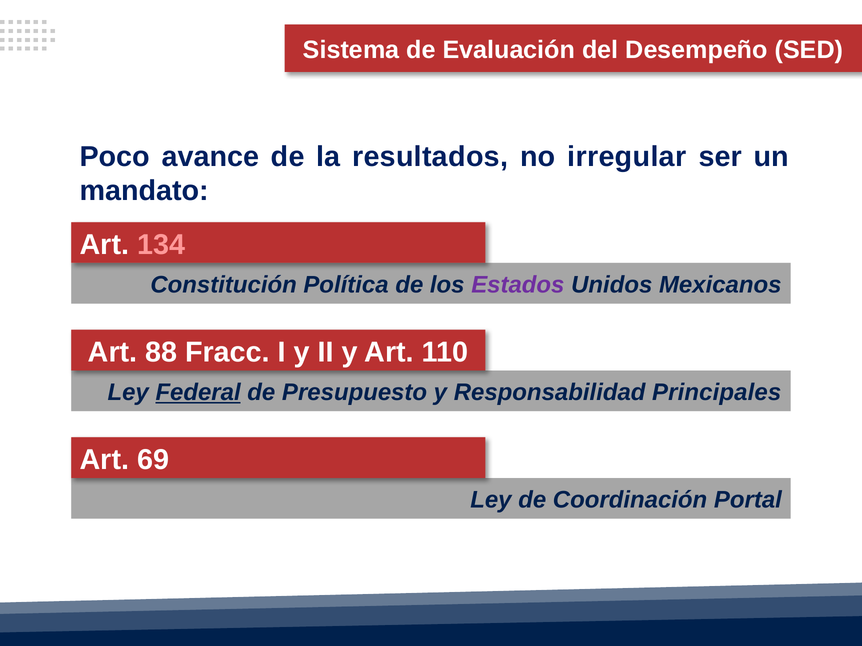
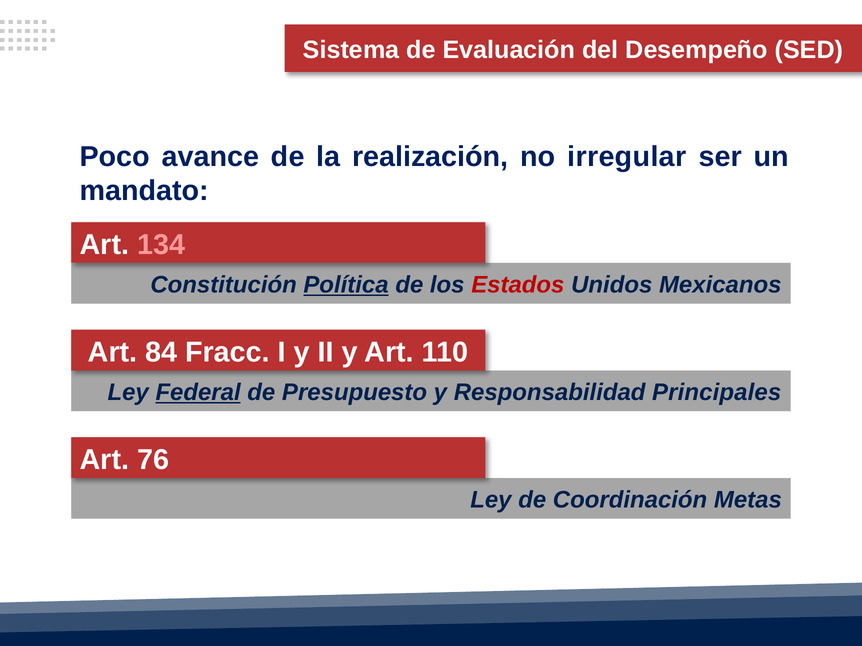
resultados: resultados -> realización
Política underline: none -> present
Estados colour: purple -> red
88: 88 -> 84
69: 69 -> 76
Portal: Portal -> Metas
